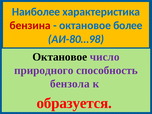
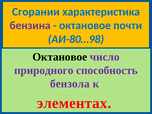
Наиболее: Наиболее -> Сгорании
бензина colour: red -> purple
более: более -> почти
образуется: образуется -> элементах
